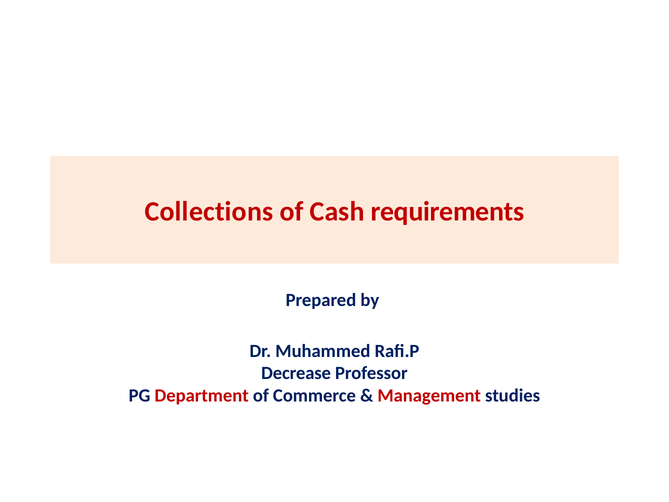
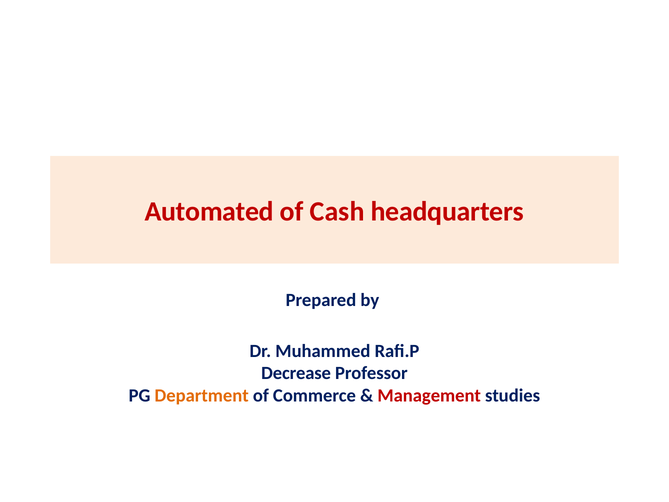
Collections: Collections -> Automated
requirements: requirements -> headquarters
Department colour: red -> orange
